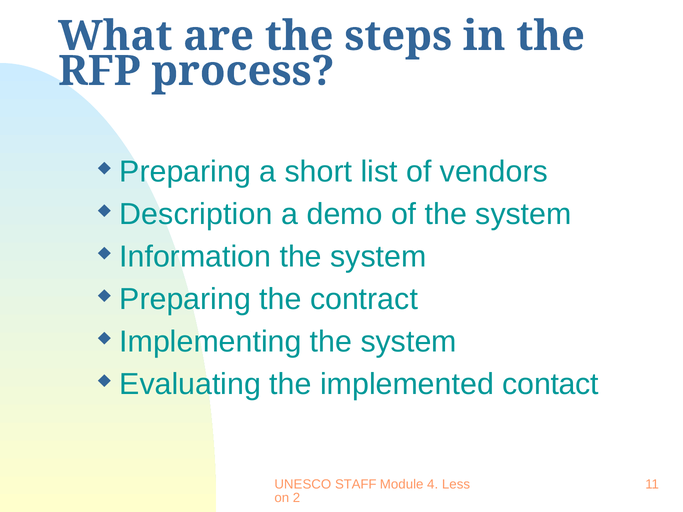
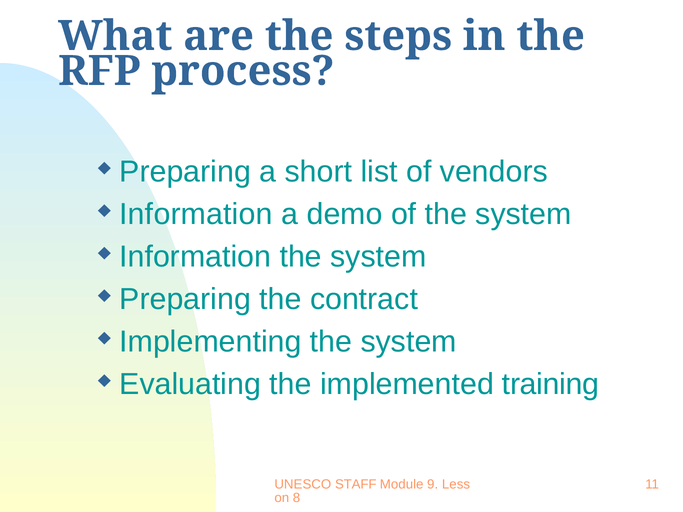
Description at (196, 214): Description -> Information
contact: contact -> training
4: 4 -> 9
2: 2 -> 8
